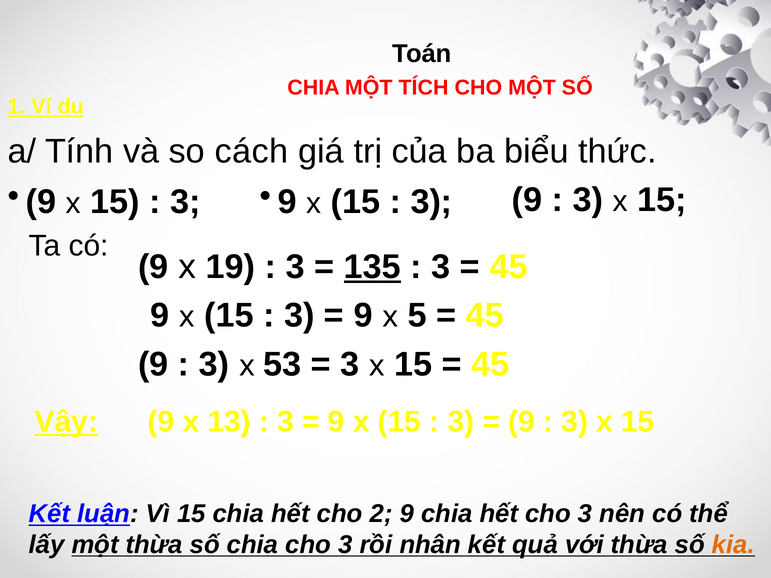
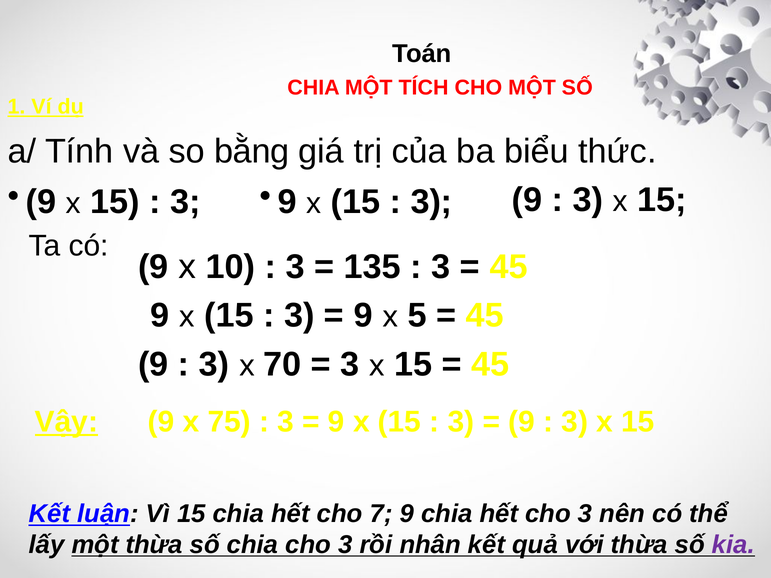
cách: cách -> bằng
19: 19 -> 10
135 underline: present -> none
53: 53 -> 70
13: 13 -> 75
2: 2 -> 7
kia colour: orange -> purple
